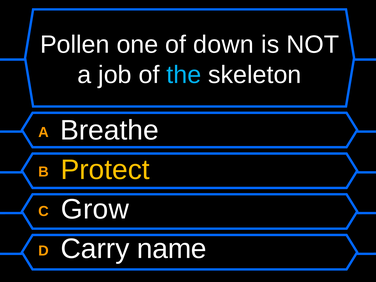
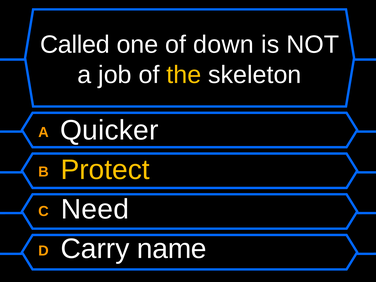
Pollen: Pollen -> Called
the colour: light blue -> yellow
Breathe: Breathe -> Quicker
Grow: Grow -> Need
